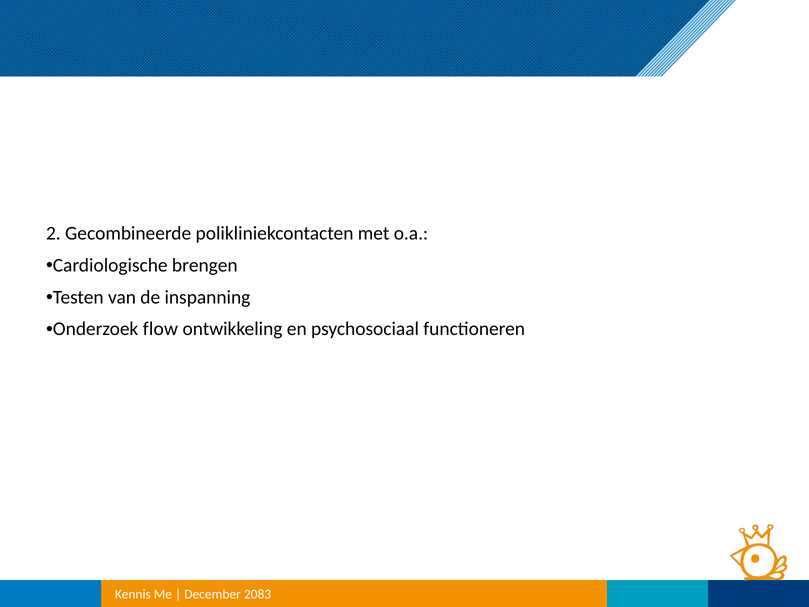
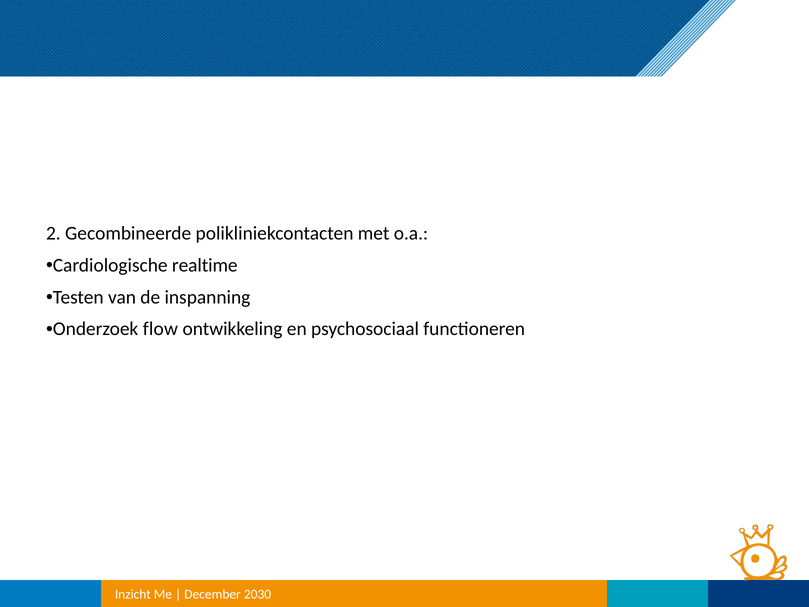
brengen: brengen -> realtime
Kennis: Kennis -> Inzicht
2083: 2083 -> 2030
